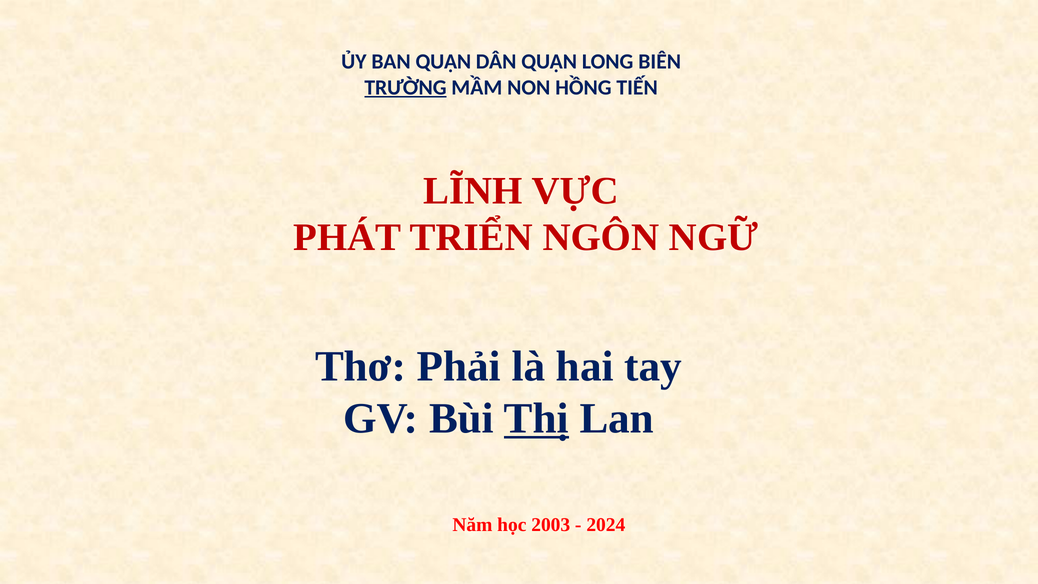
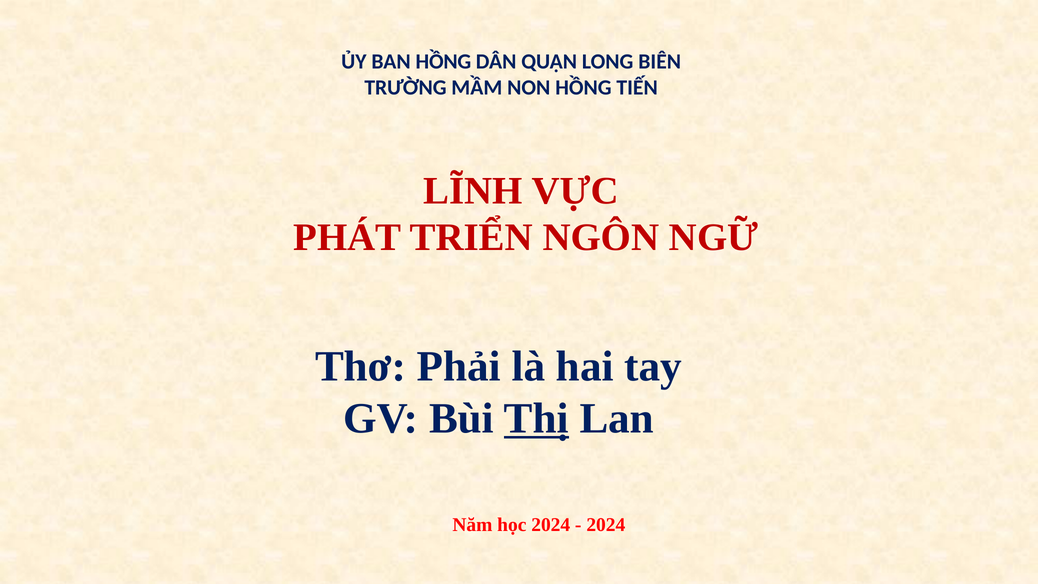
BAN QUẬN: QUẬN -> HỒNG
TRƯỜNG underline: present -> none
học 2003: 2003 -> 2024
